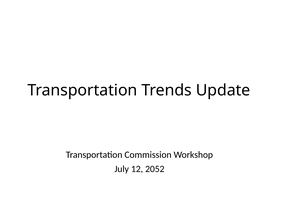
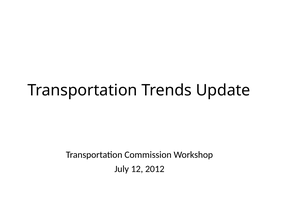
2052: 2052 -> 2012
